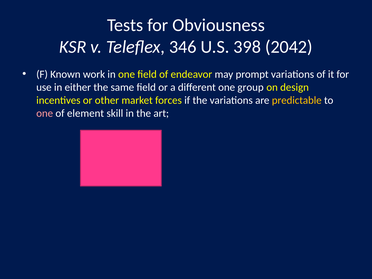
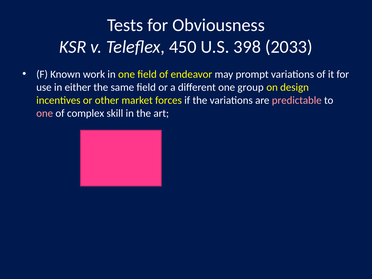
346: 346 -> 450
2042: 2042 -> 2033
predictable colour: yellow -> pink
element: element -> complex
